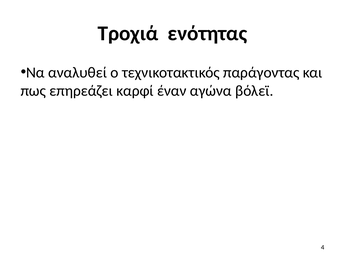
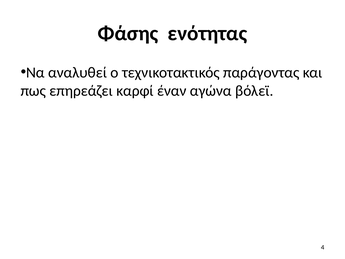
Τροχιά: Τροχιά -> Φάσης
